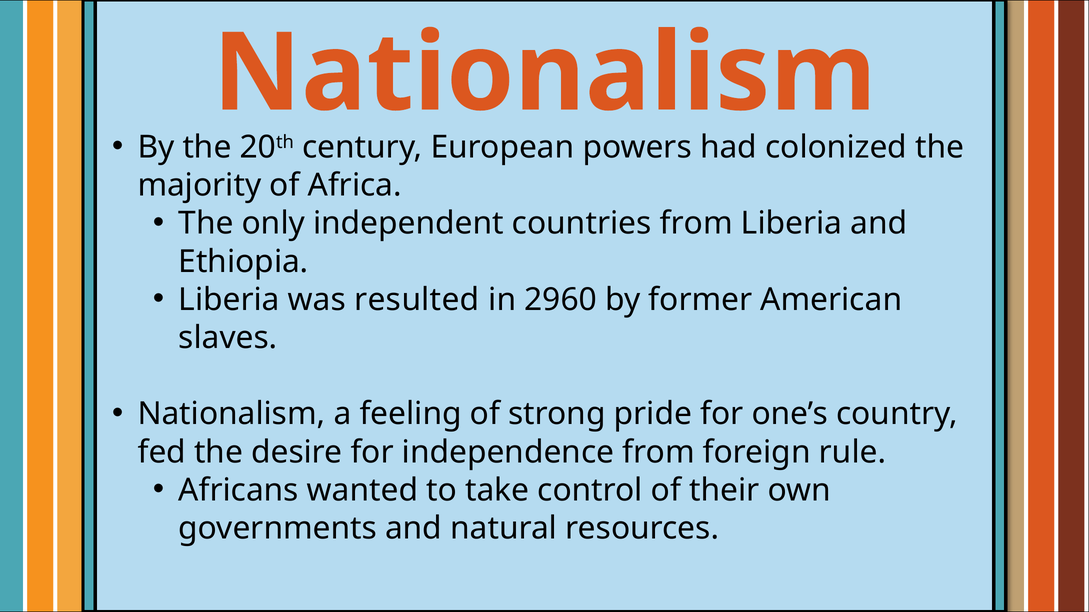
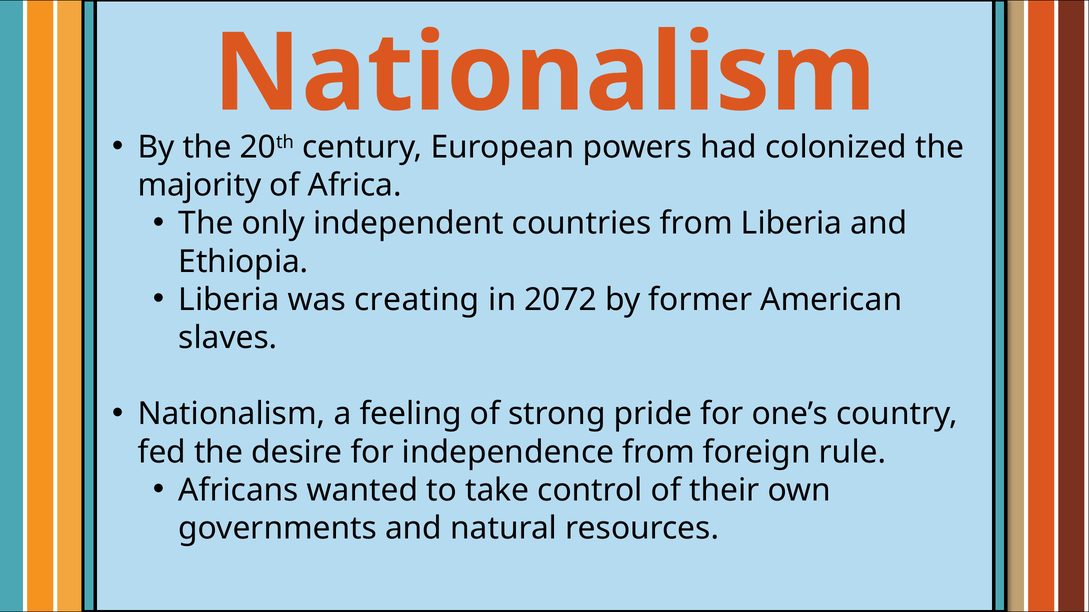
resulted: resulted -> creating
2960: 2960 -> 2072
